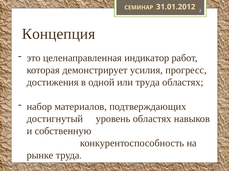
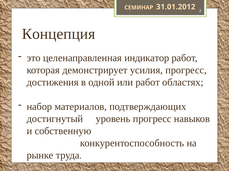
или труда: труда -> работ
уровень областях: областях -> прогресс
